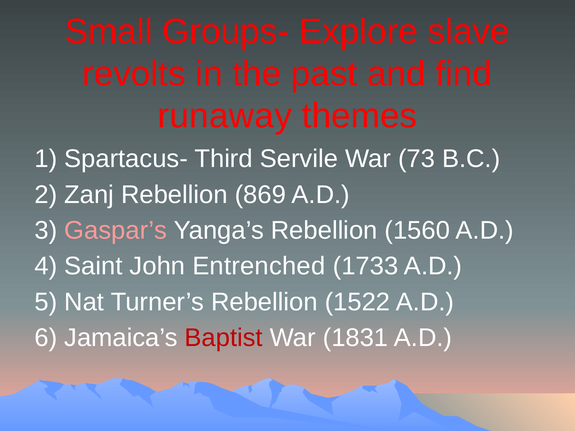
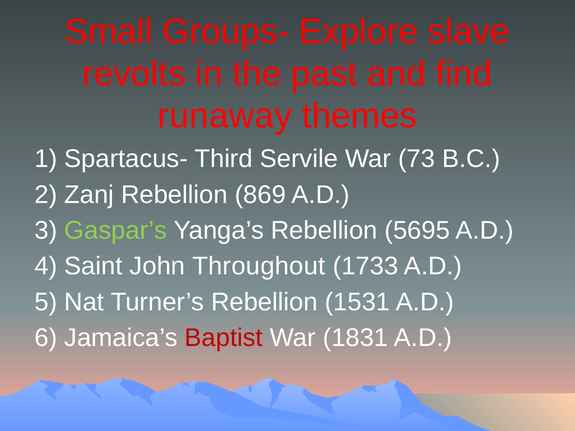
Gaspar’s colour: pink -> light green
1560: 1560 -> 5695
Entrenched: Entrenched -> Throughout
1522: 1522 -> 1531
